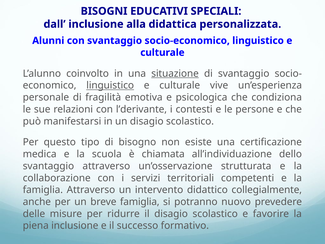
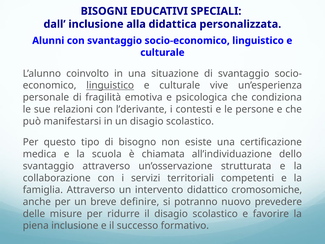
situazione underline: present -> none
collegialmente: collegialmente -> cromosomiche
breve famiglia: famiglia -> definire
